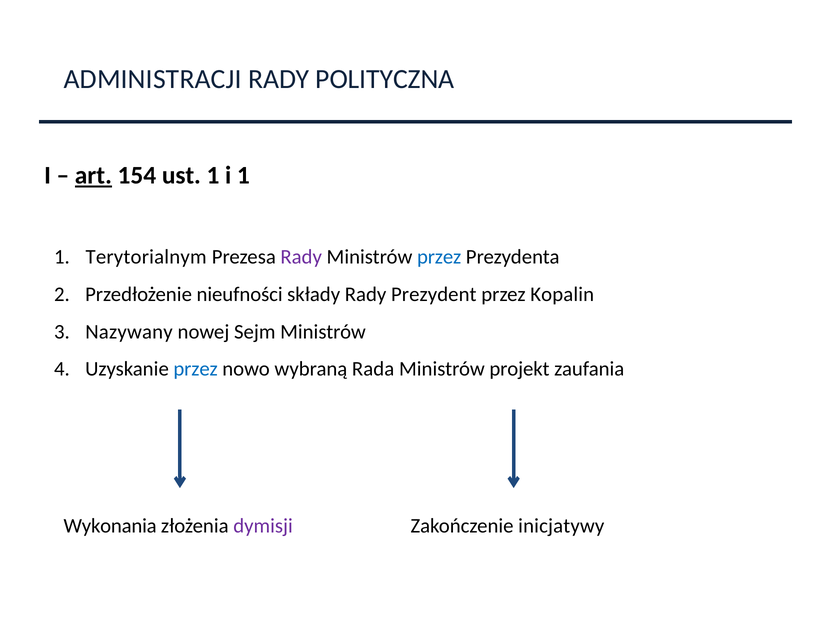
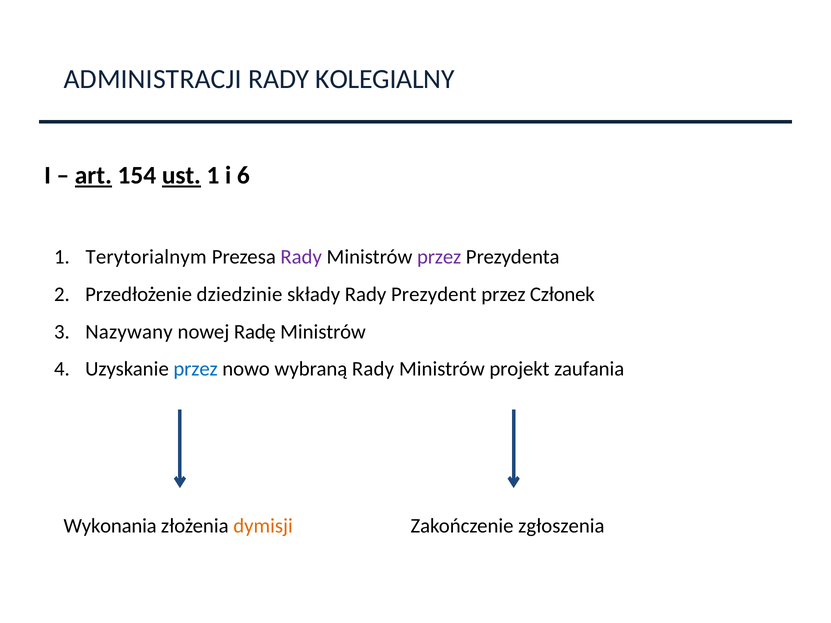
POLITYCZNA: POLITYCZNA -> KOLEGIALNY
ust underline: none -> present
i 1: 1 -> 6
przez at (439, 257) colour: blue -> purple
nieufności: nieufności -> dziedzinie
Kopalin: Kopalin -> Członek
Sejm: Sejm -> Radę
wybraną Rada: Rada -> Rady
dymisji colour: purple -> orange
inicjatywy: inicjatywy -> zgłoszenia
